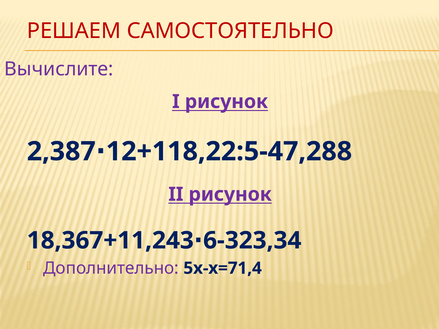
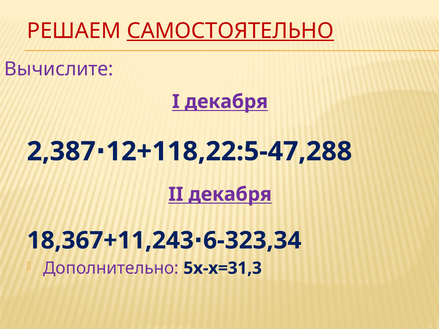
САМОСТОЯТЕЛЬНО underline: none -> present
I рисунок: рисунок -> декабря
II рисунок: рисунок -> декабря
5х-х=71,4: 5х-х=71,4 -> 5х-х=31,3
